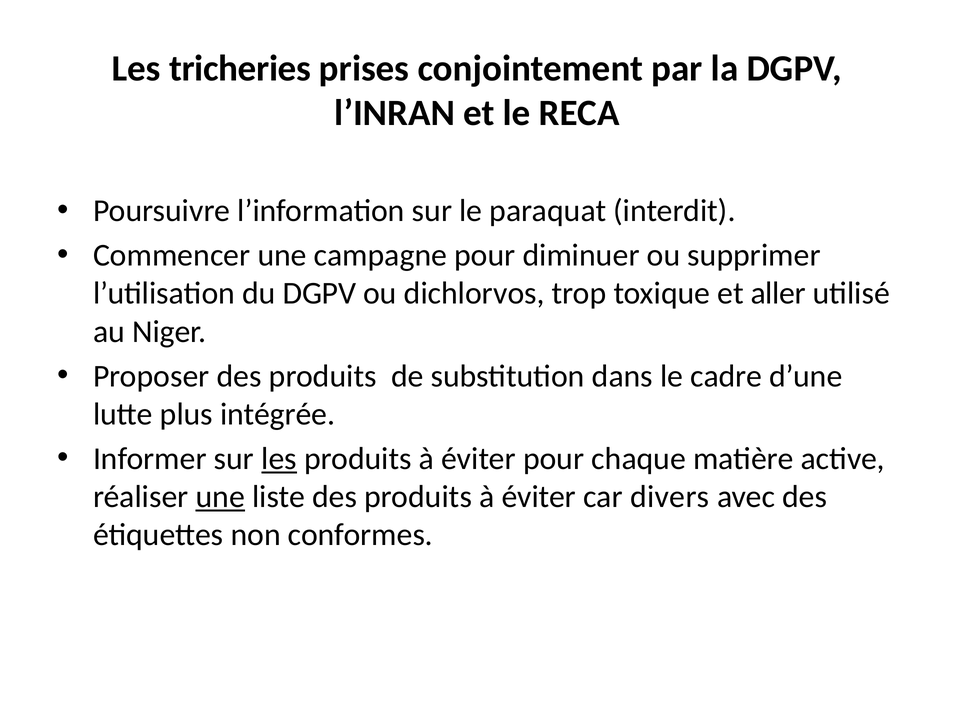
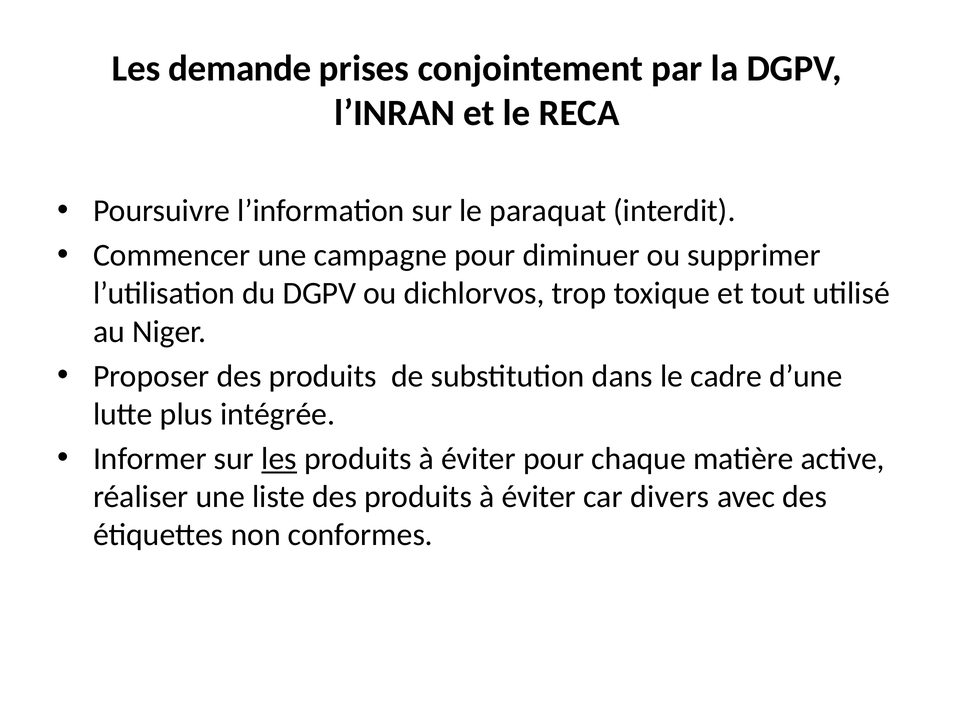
tricheries: tricheries -> demande
aller: aller -> tout
une at (220, 497) underline: present -> none
